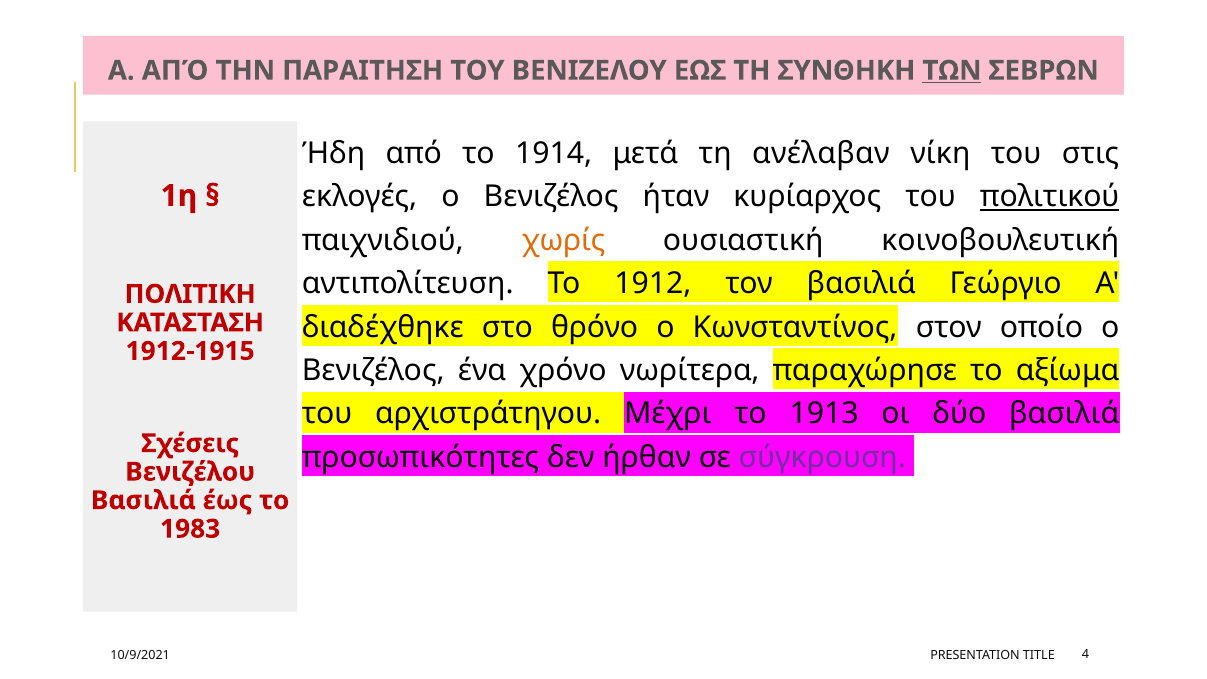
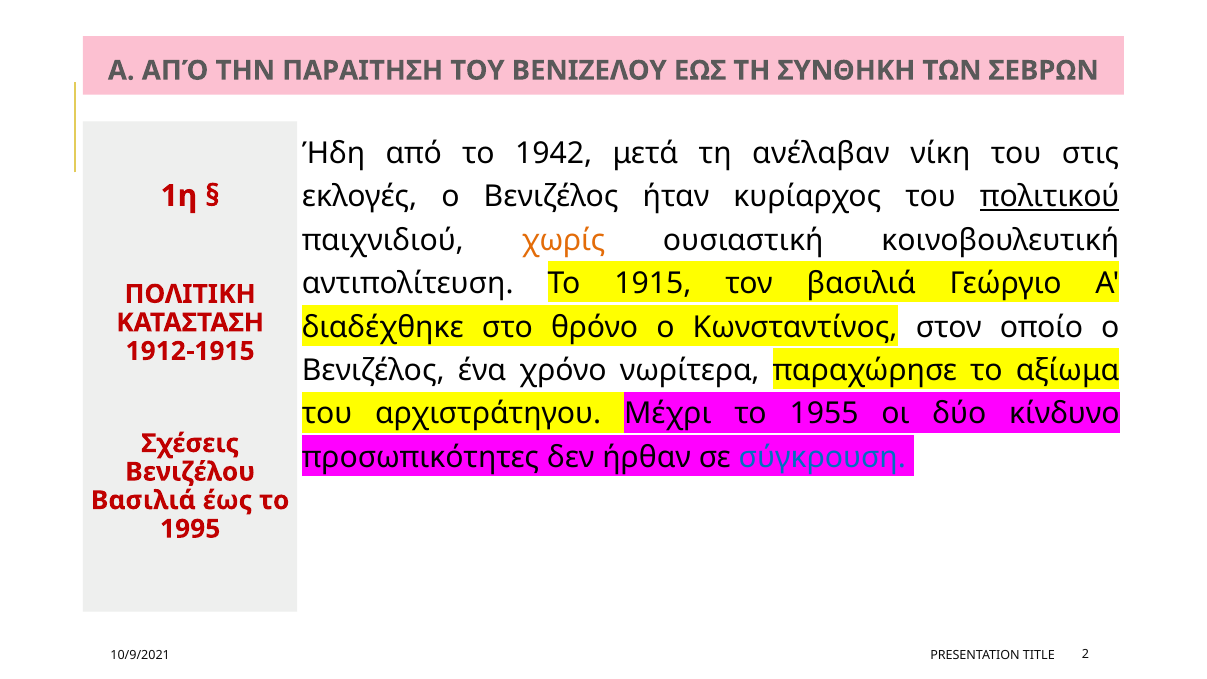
ΤΩΝ underline: present -> none
1914: 1914 -> 1942
1912: 1912 -> 1915
1913: 1913 -> 1955
δύο βασιλιά: βασιλιά -> κίνδυνο
σύγκρουση colour: purple -> blue
1983: 1983 -> 1995
4: 4 -> 2
